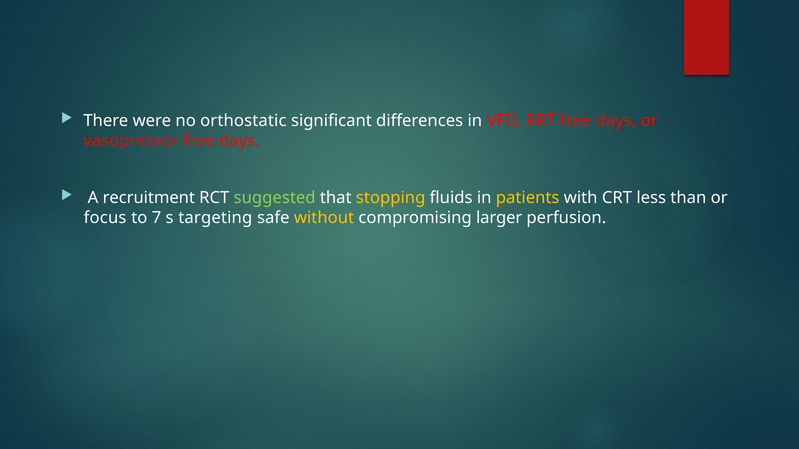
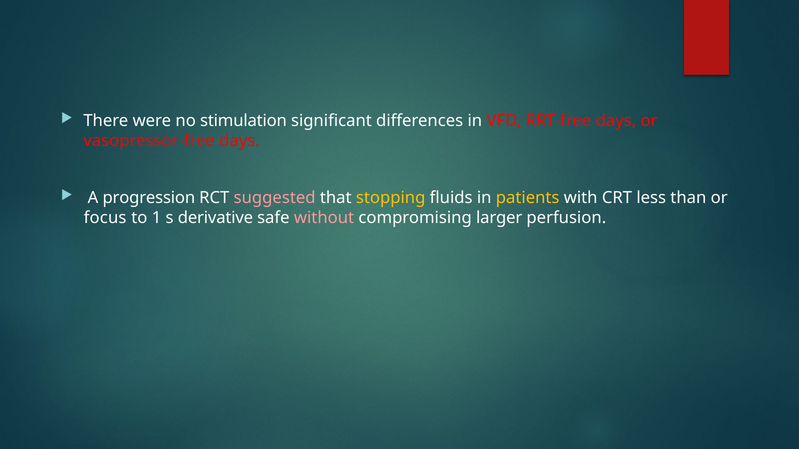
orthostatic: orthostatic -> stimulation
recruitment: recruitment -> progression
suggested colour: light green -> pink
7: 7 -> 1
targeting: targeting -> derivative
without colour: yellow -> pink
